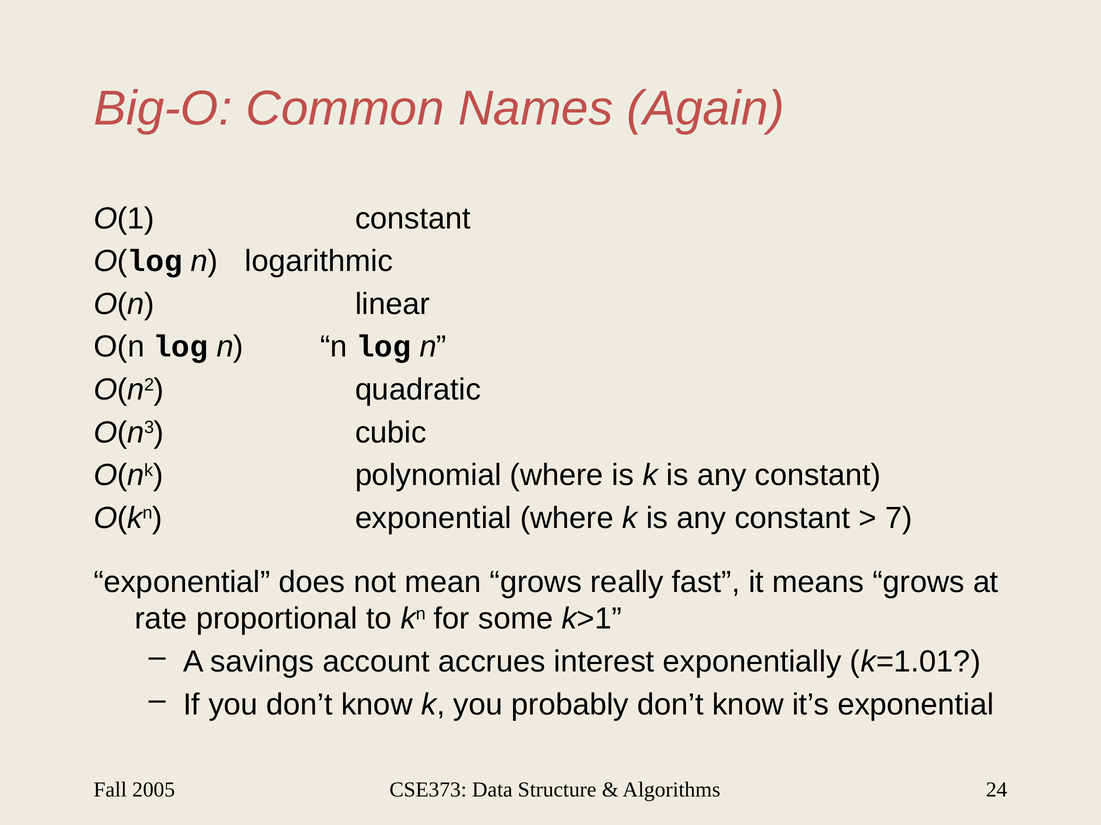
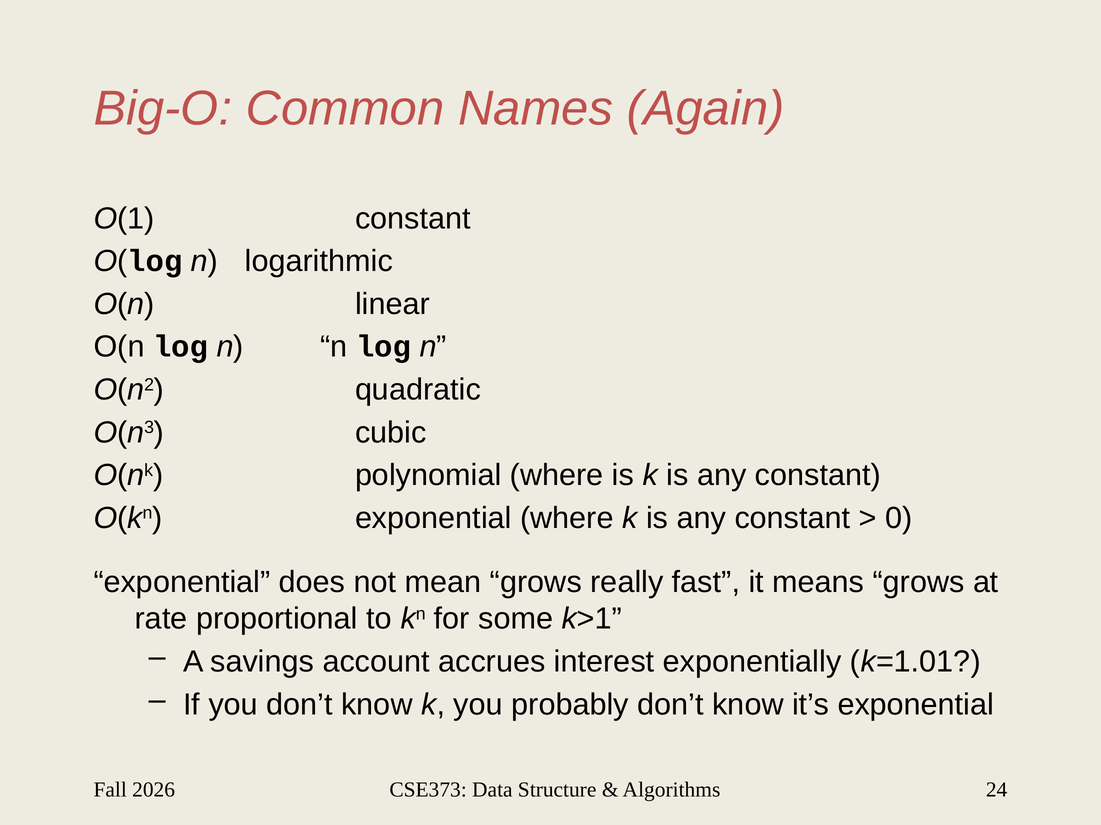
7: 7 -> 0
2005: 2005 -> 2026
